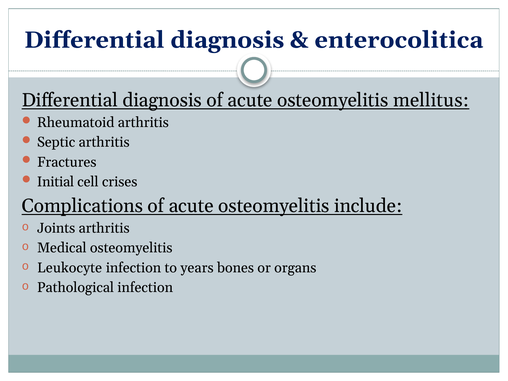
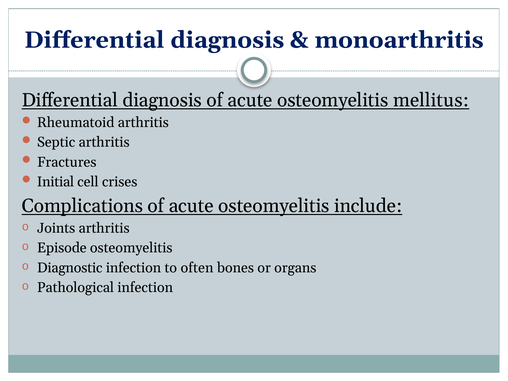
enterocolitica: enterocolitica -> monoarthritis
Medical: Medical -> Episode
Leukocyte: Leukocyte -> Diagnostic
years: years -> often
